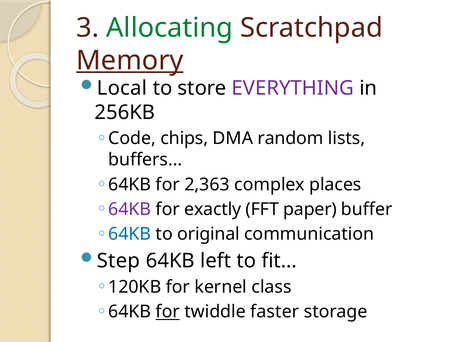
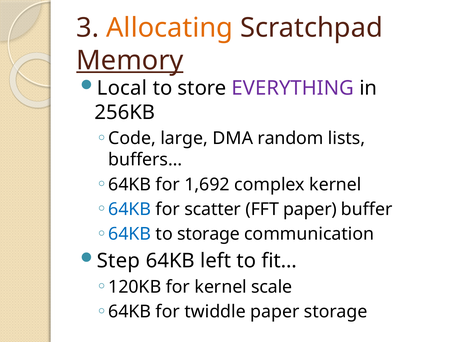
Allocating colour: green -> orange
chips: chips -> large
2,363: 2,363 -> 1,692
complex places: places -> kernel
64KB at (130, 210) colour: purple -> blue
exactly: exactly -> scatter
to original: original -> storage
class: class -> scale
for at (168, 312) underline: present -> none
twiddle faster: faster -> paper
